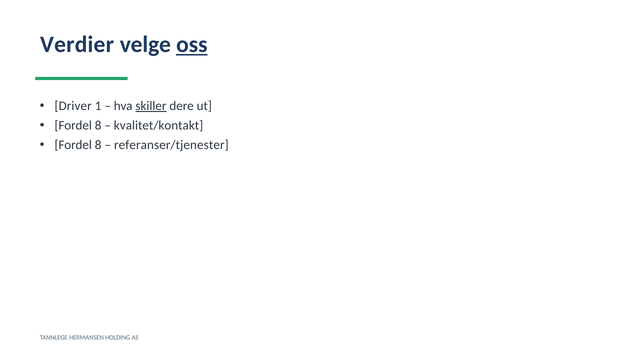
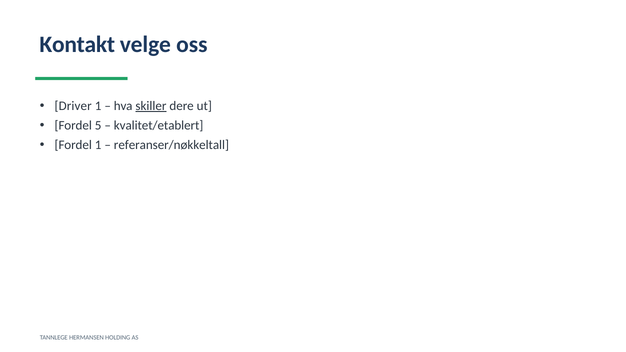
Verdier: Verdier -> Kontakt
oss underline: present -> none
8 at (98, 126): 8 -> 5
kvalitet/kontakt: kvalitet/kontakt -> kvalitet/etablert
8 at (98, 145): 8 -> 1
referanser/tjenester: referanser/tjenester -> referanser/nøkkeltall
